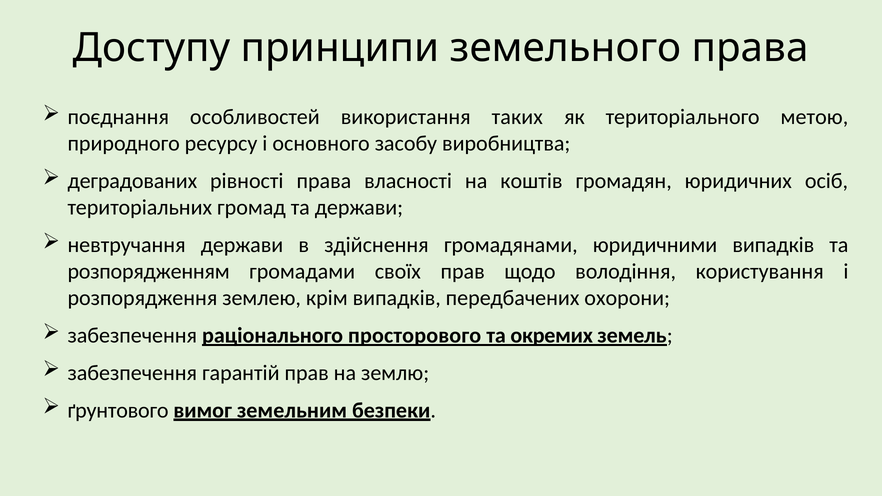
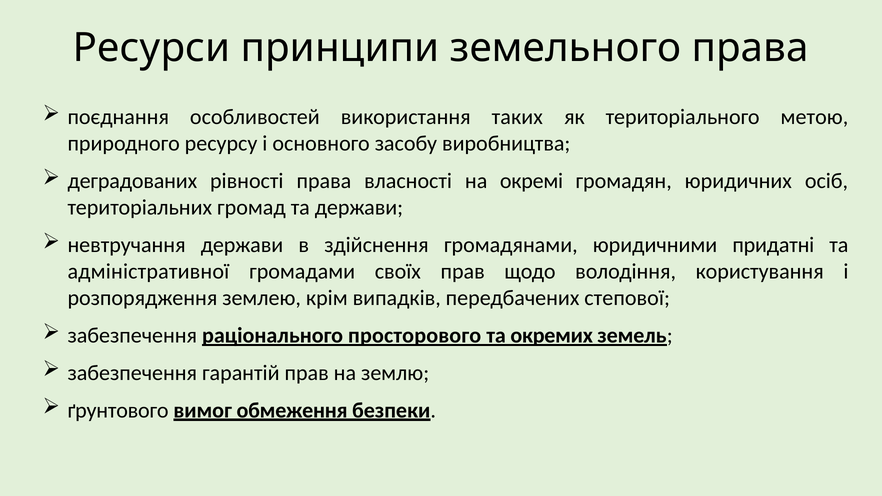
Доступу: Доступу -> Ресурси
коштів: коштів -> окремі
юридичними випадків: випадків -> придатні
розпорядженням: розпорядженням -> адміністративної
охорони: охорони -> степової
земельним: земельним -> обмеження
